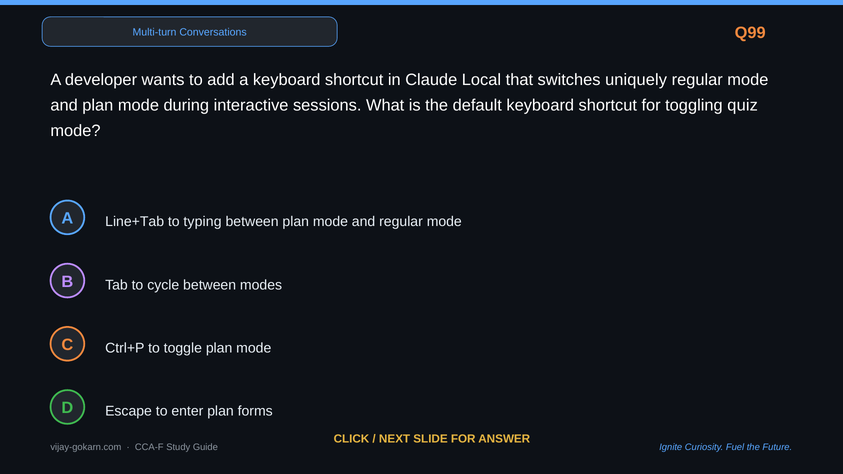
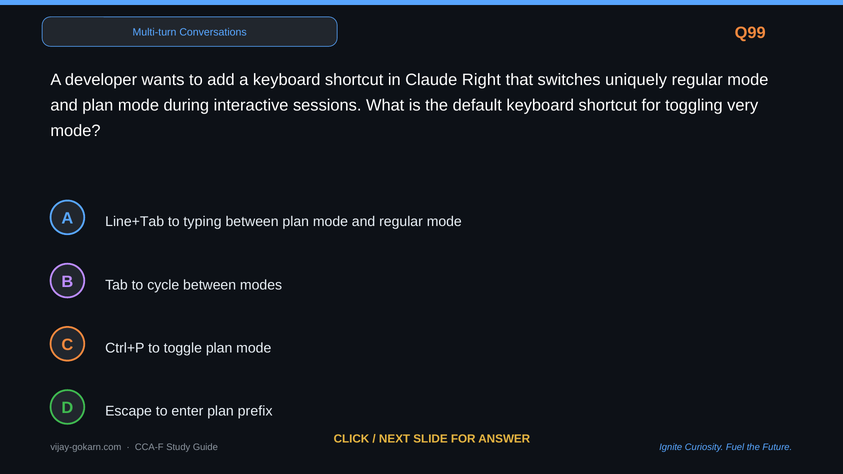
Local: Local -> Right
quiz: quiz -> very
forms: forms -> prefix
